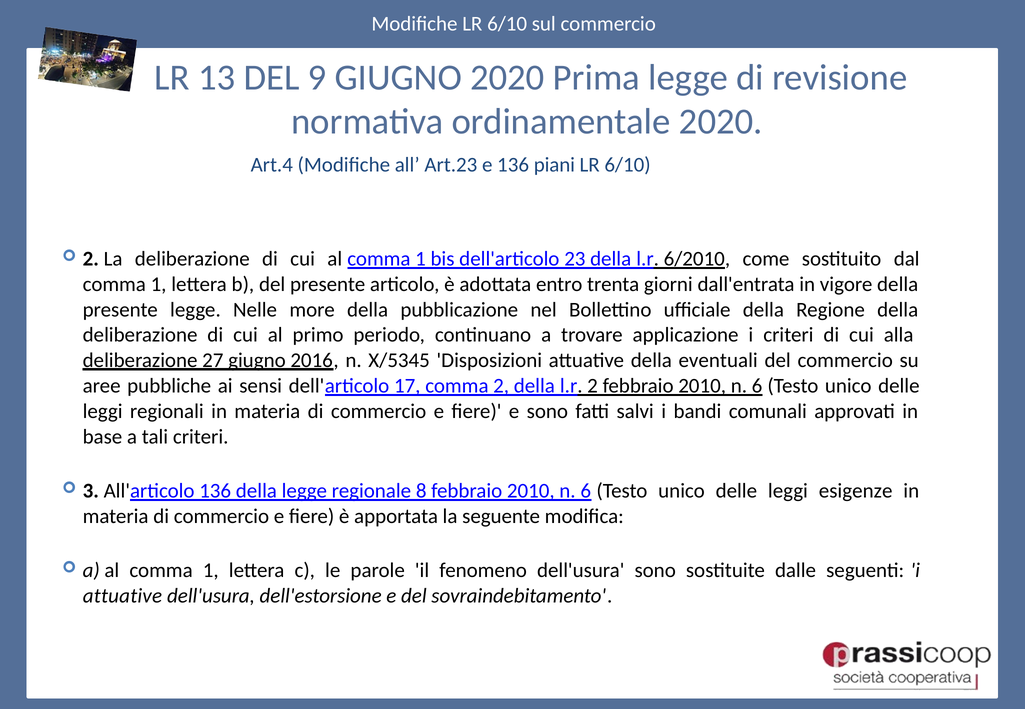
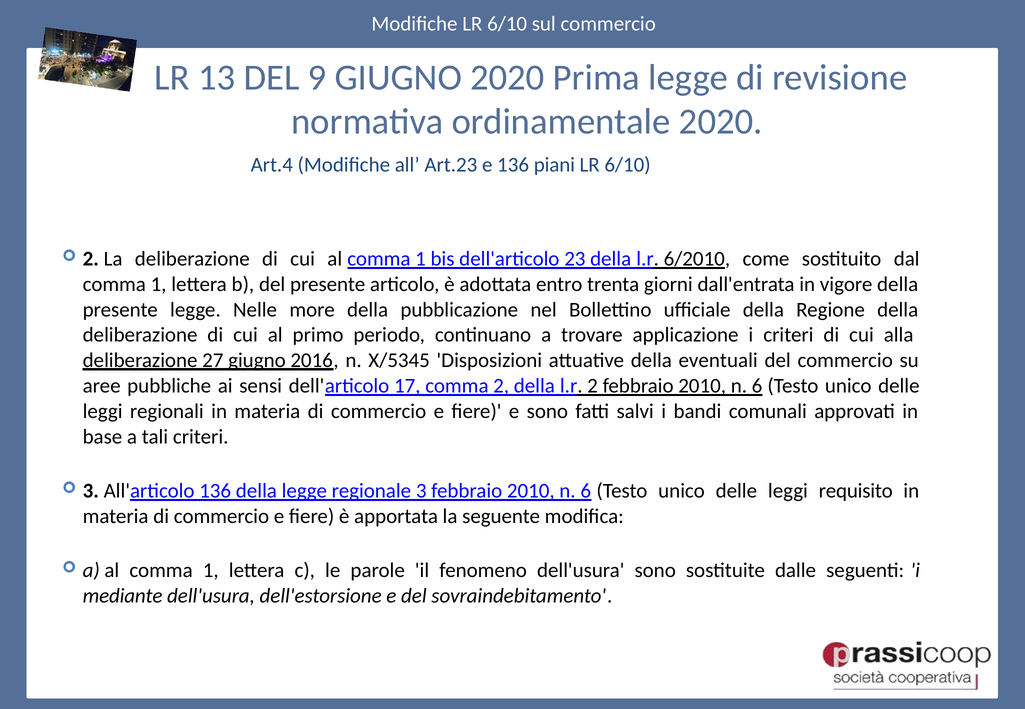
regionale 8: 8 -> 3
esigenze: esigenze -> requisito
attuative at (122, 596): attuative -> mediante
